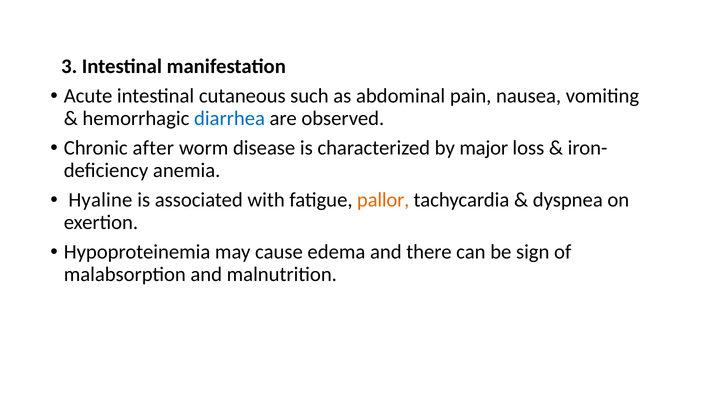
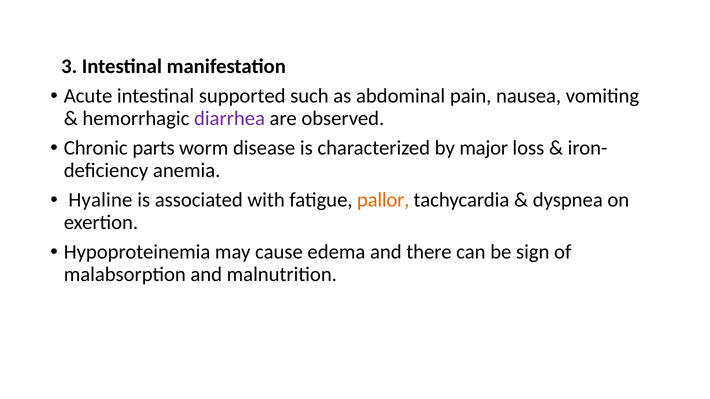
cutaneous: cutaneous -> supported
diarrhea colour: blue -> purple
after: after -> parts
